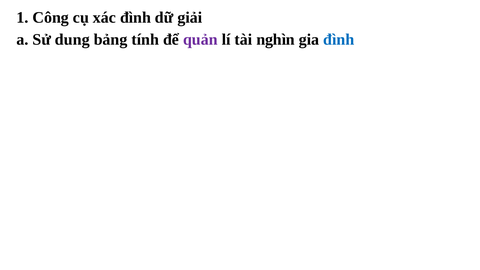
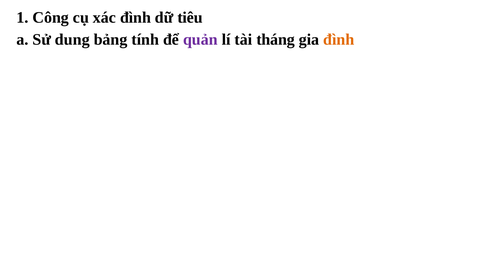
giải: giải -> tiêu
nghìn: nghìn -> tháng
đình at (339, 40) colour: blue -> orange
